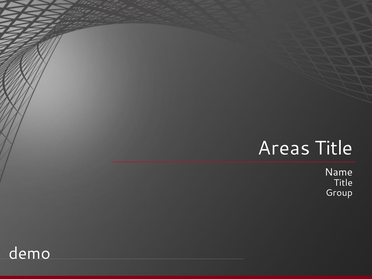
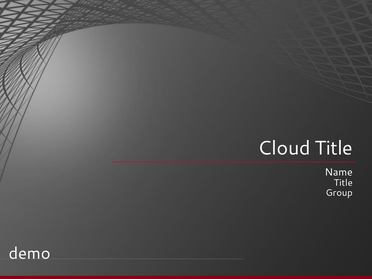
Areas: Areas -> Cloud
